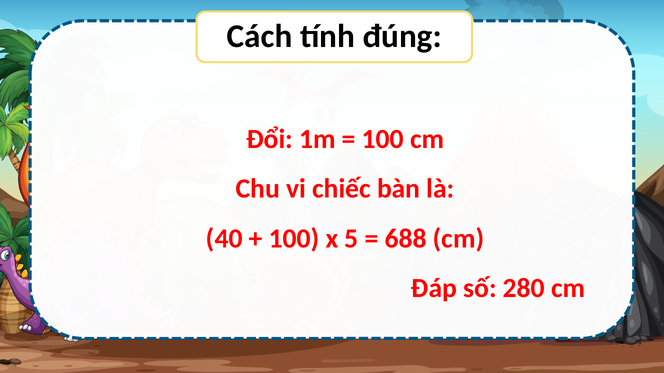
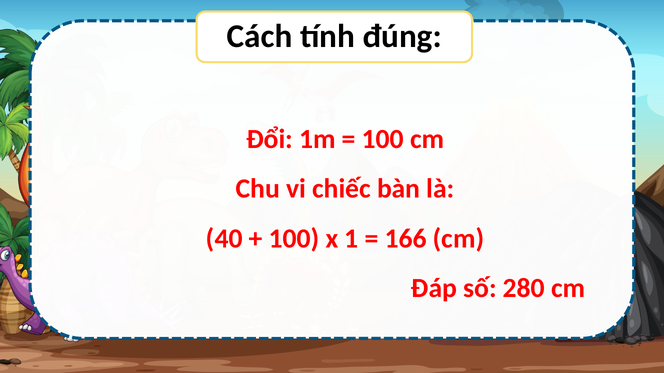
5: 5 -> 1
688: 688 -> 166
